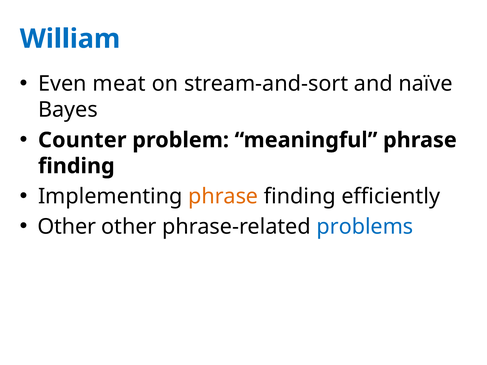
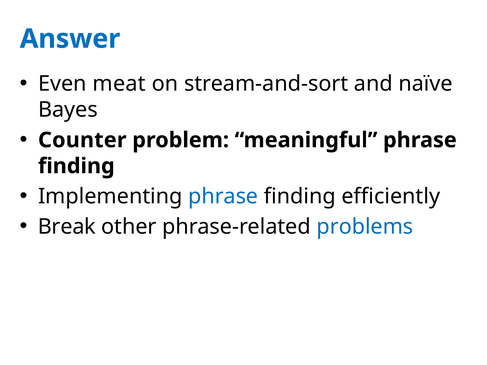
William: William -> Answer
phrase at (223, 196) colour: orange -> blue
Other at (67, 227): Other -> Break
